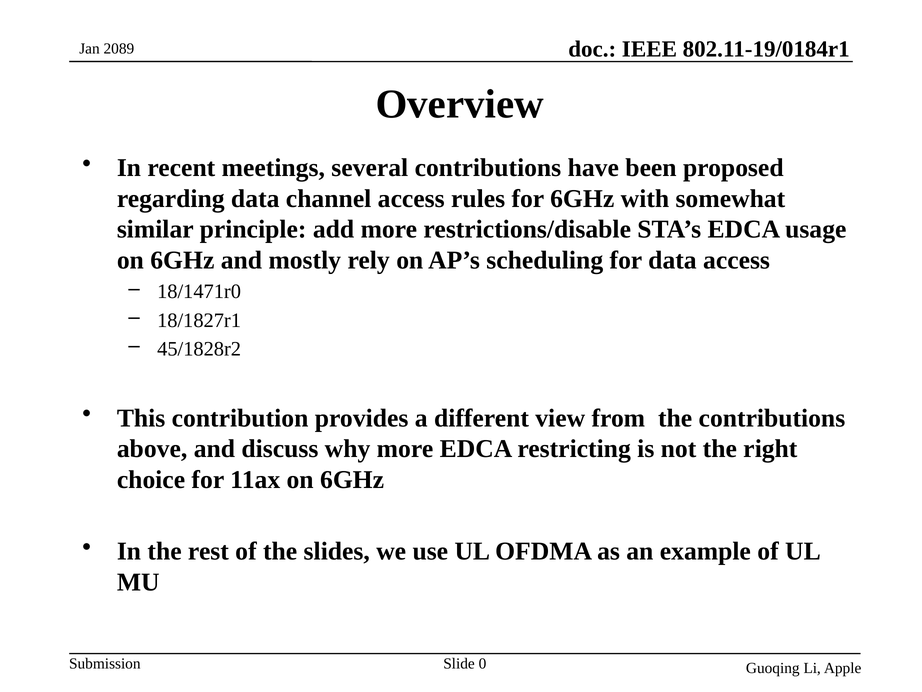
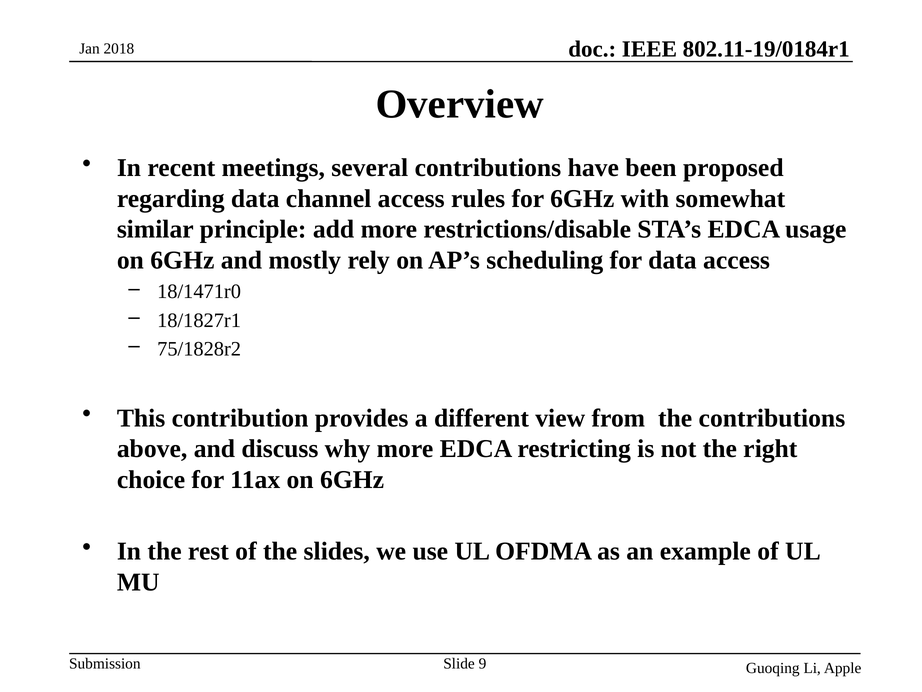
2089: 2089 -> 2018
45/1828r2: 45/1828r2 -> 75/1828r2
0: 0 -> 9
